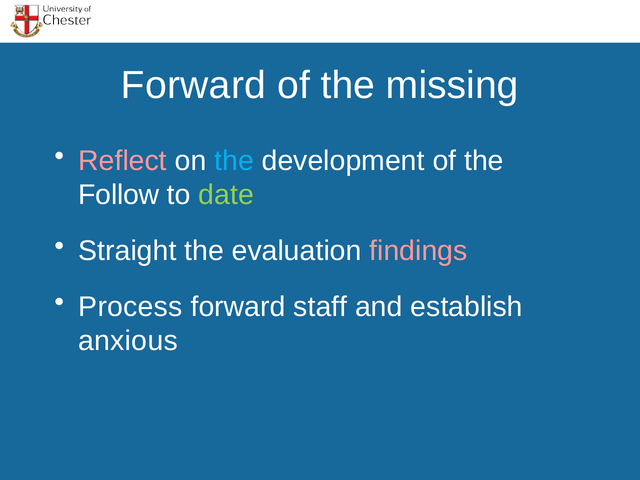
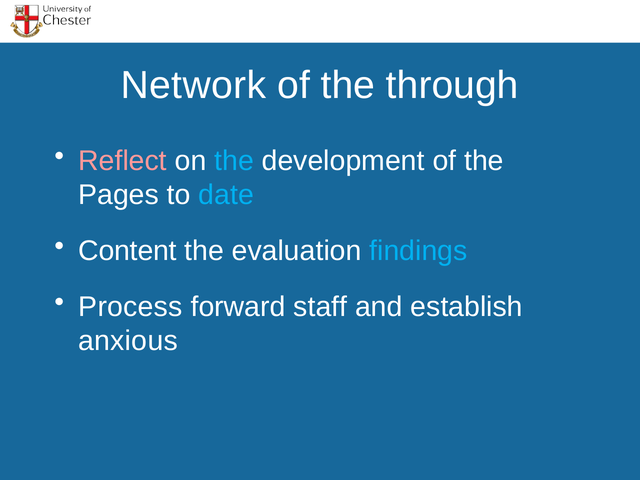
Forward at (194, 85): Forward -> Network
missing: missing -> through
Follow: Follow -> Pages
date colour: light green -> light blue
Straight: Straight -> Content
findings colour: pink -> light blue
